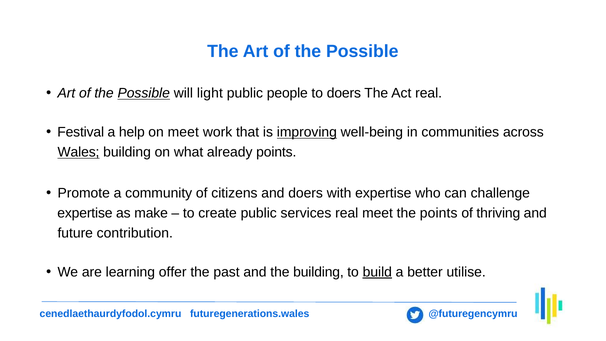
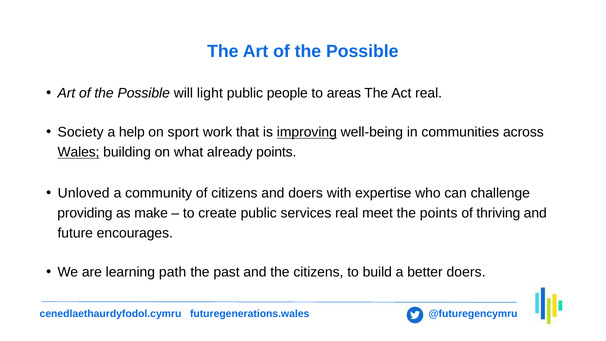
Possible at (144, 93) underline: present -> none
to doers: doers -> areas
Festival: Festival -> Society
on meet: meet -> sport
Promote: Promote -> Unloved
expertise at (85, 213): expertise -> providing
contribution: contribution -> encourages
offer: offer -> path
the building: building -> citizens
build underline: present -> none
better utilise: utilise -> doers
